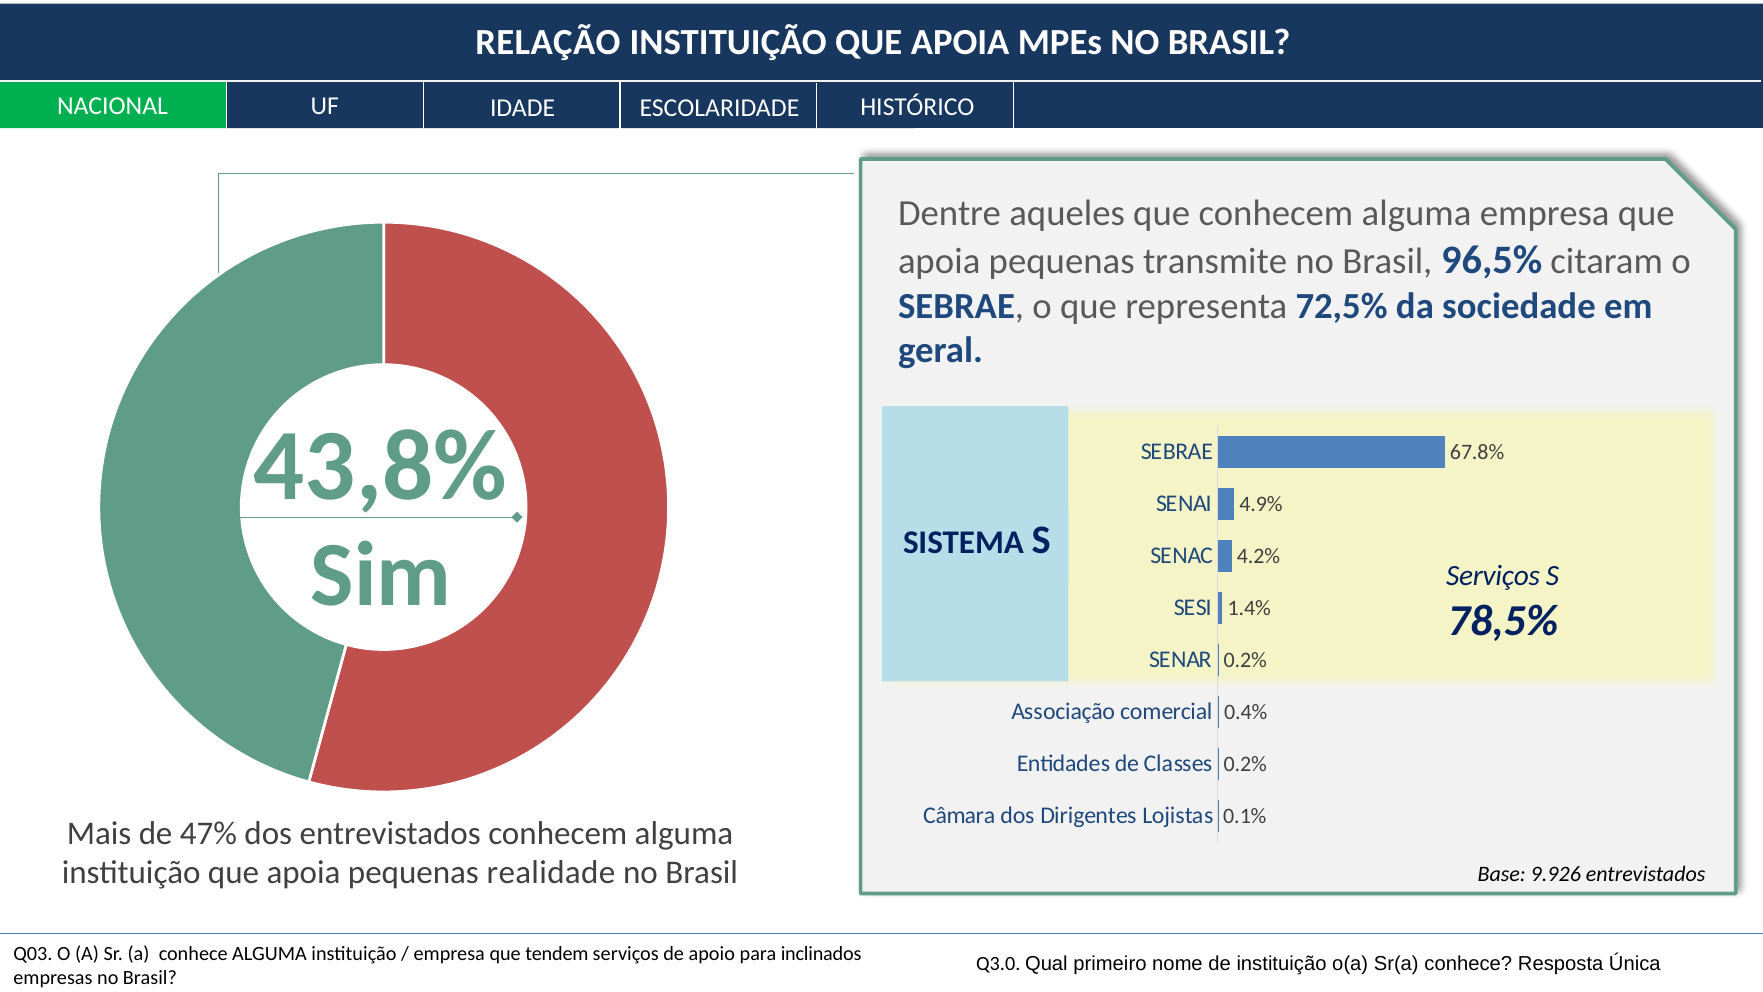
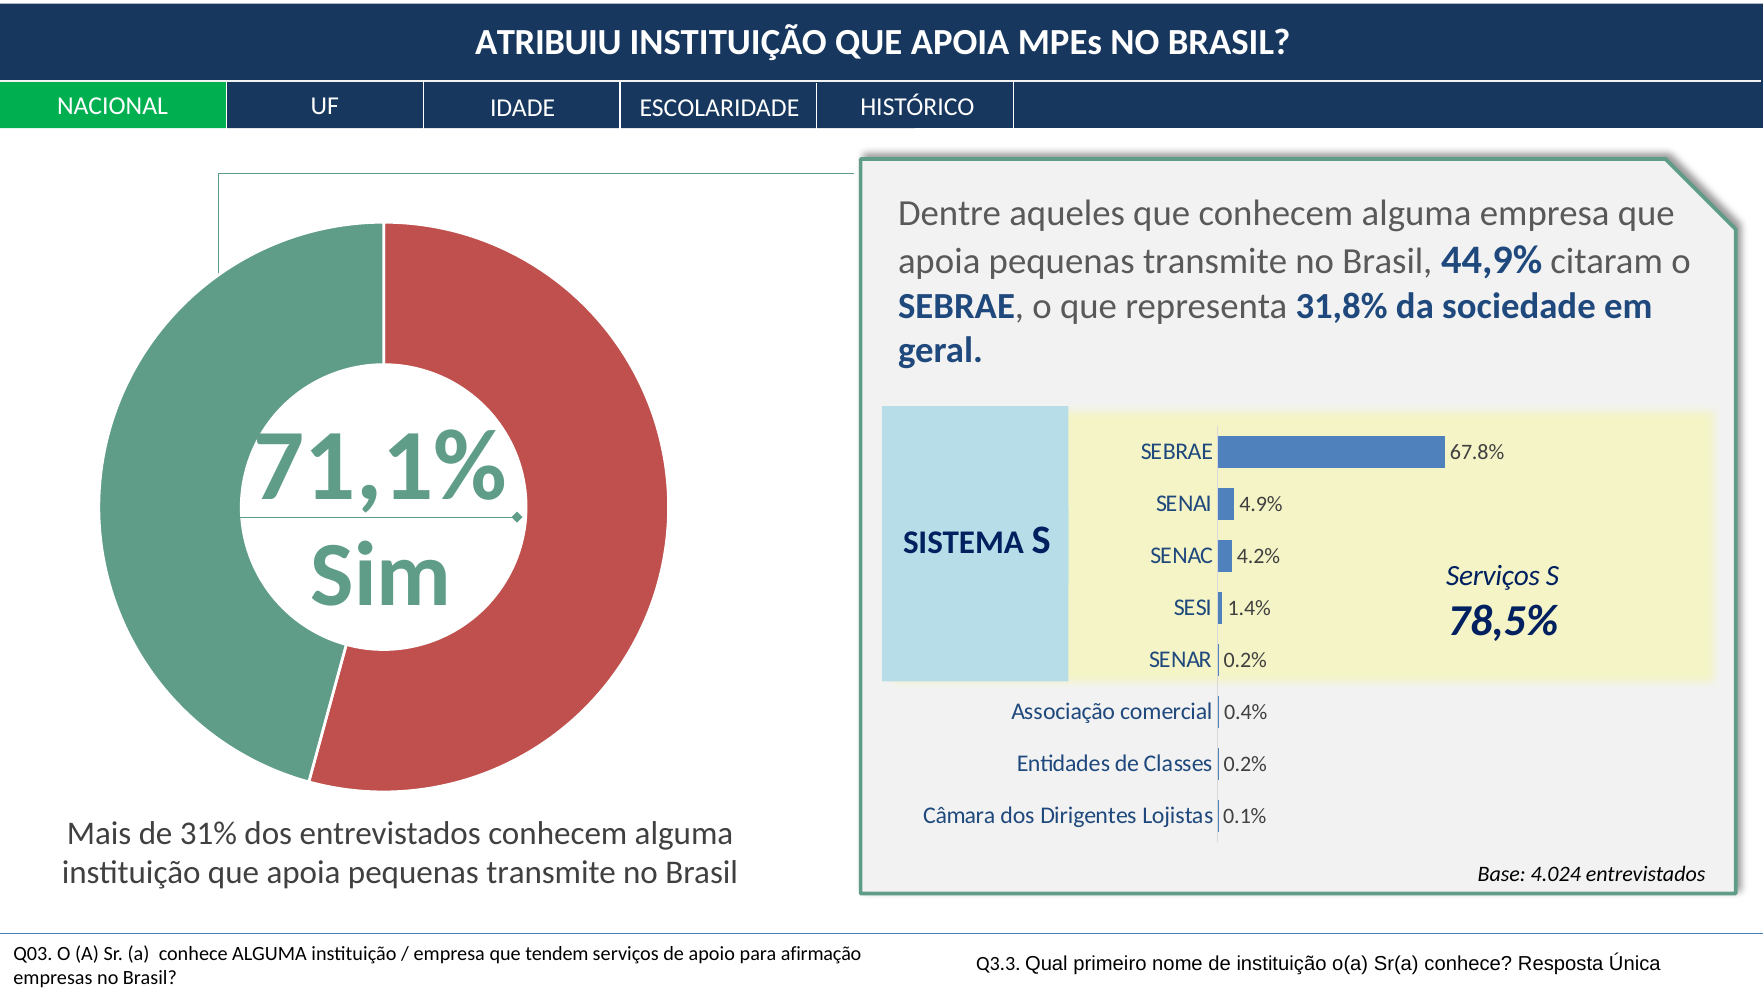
RELAÇÃO: RELAÇÃO -> ATRIBUIU
96,5%: 96,5% -> 44,9%
72,5%: 72,5% -> 31,8%
43,8%: 43,8% -> 71,1%
47%: 47% -> 31%
realidade at (551, 873): realidade -> transmite
9.926: 9.926 -> 4.024
inclinados: inclinados -> afirmação
Q3.0: Q3.0 -> Q3.3
